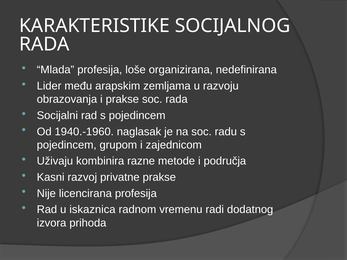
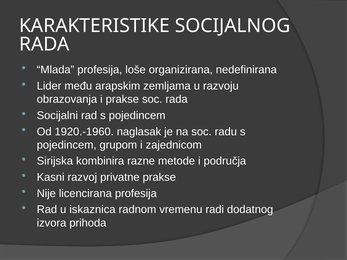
1940.-1960: 1940.-1960 -> 1920.-1960
Uživaju: Uživaju -> Sirijska
